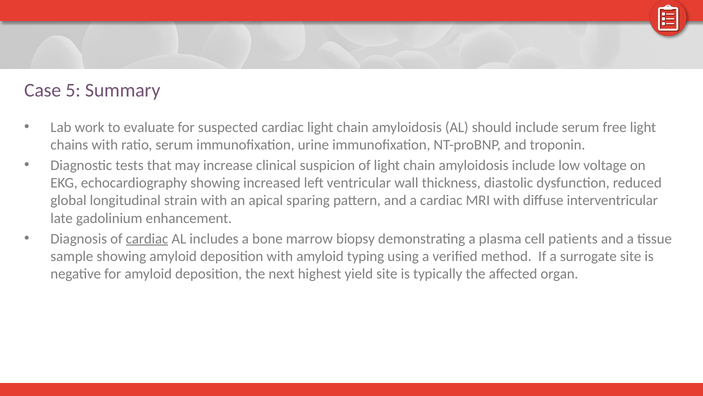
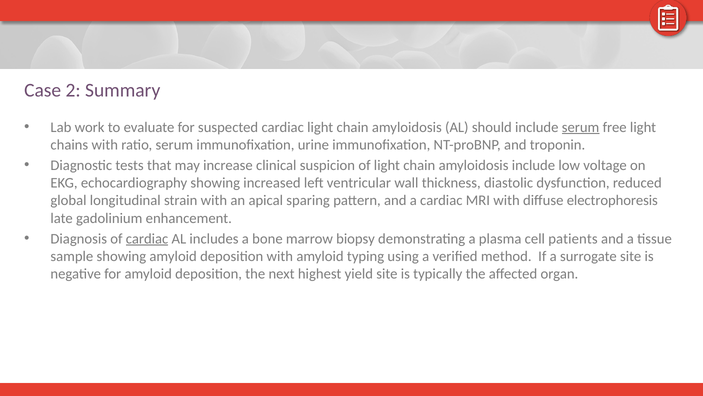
5: 5 -> 2
serum at (581, 127) underline: none -> present
interventricular: interventricular -> electrophoresis
